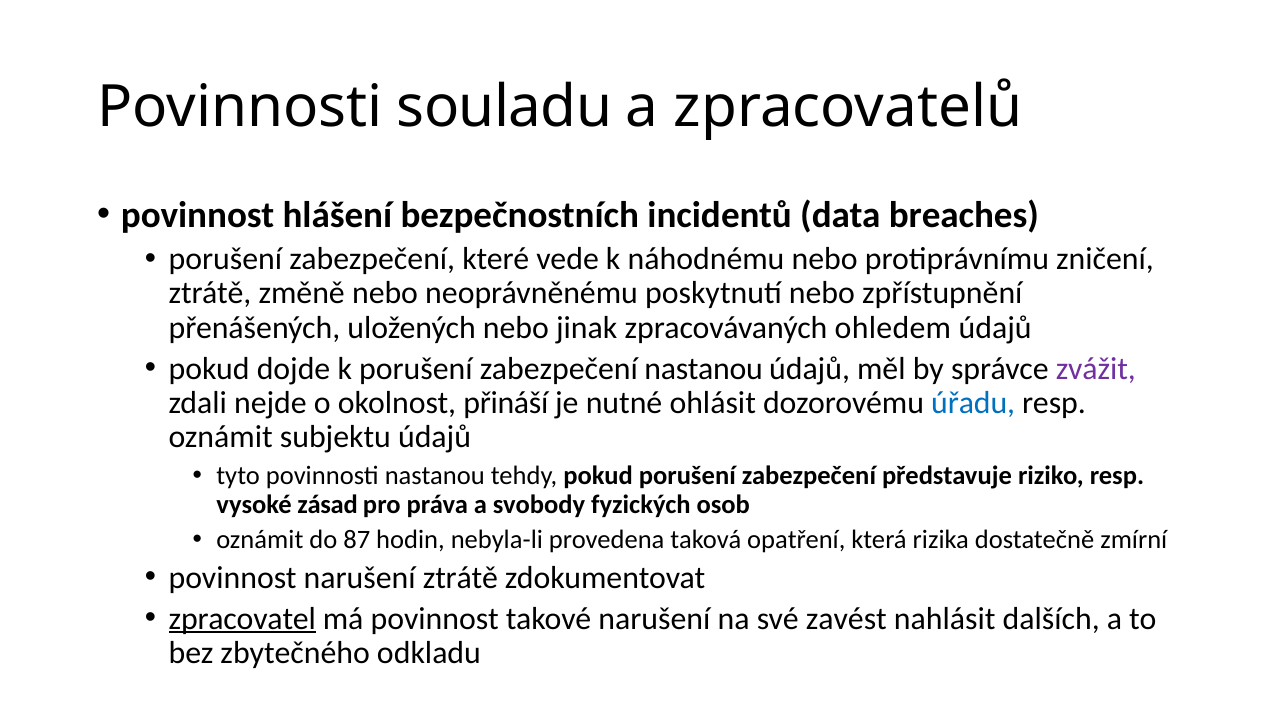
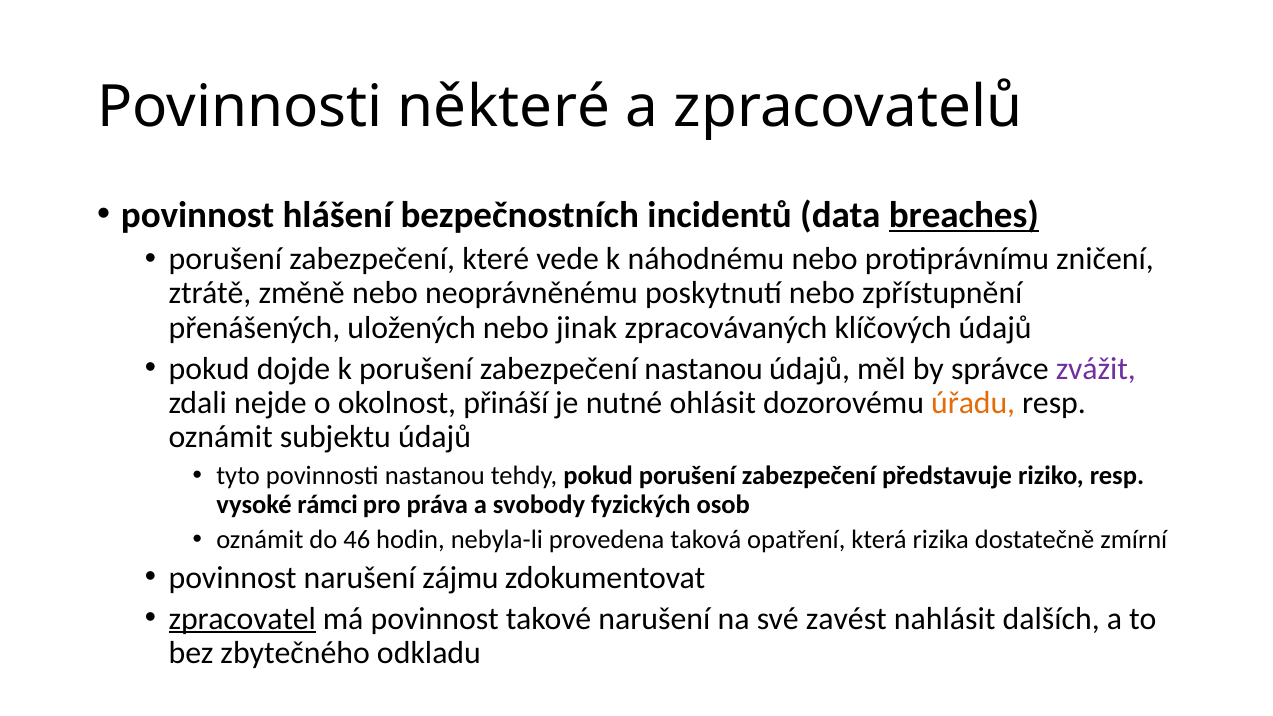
souladu: souladu -> některé
breaches underline: none -> present
ohledem: ohledem -> klíčových
úřadu colour: blue -> orange
zásad: zásad -> rámci
87: 87 -> 46
narušení ztrátě: ztrátě -> zájmu
